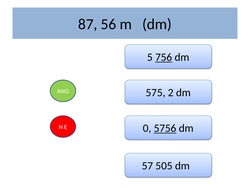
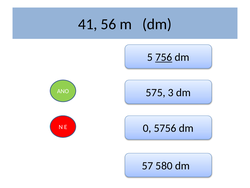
87: 87 -> 41
2: 2 -> 3
5756 underline: present -> none
505: 505 -> 580
